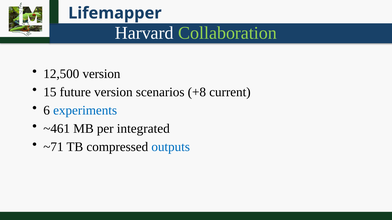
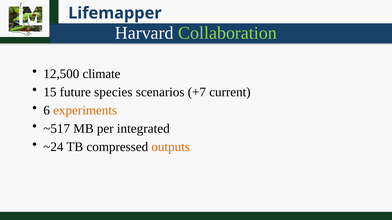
12,500 version: version -> climate
future version: version -> species
+8: +8 -> +7
experiments colour: blue -> orange
~461: ~461 -> ~517
~71: ~71 -> ~24
outputs colour: blue -> orange
